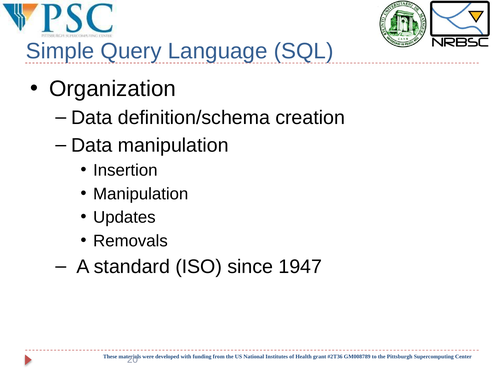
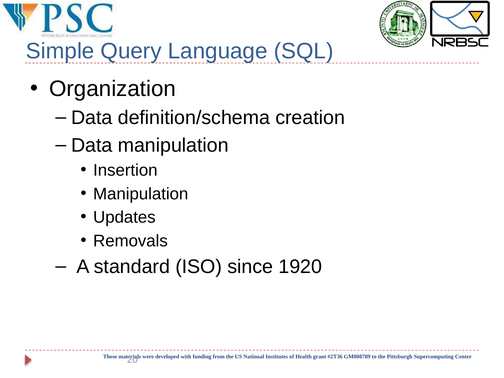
1947: 1947 -> 1920
